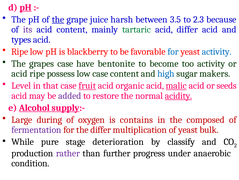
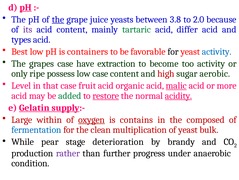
harsh: harsh -> yeasts
3.5: 3.5 -> 3.8
2.3: 2.3 -> 2.0
Ripe at (20, 51): Ripe -> Best
blackberry: blackberry -> containers
for at (173, 51) colour: blue -> black
bentonite: bentonite -> extraction
acid at (19, 73): acid -> only
high colour: blue -> red
makers: makers -> aerobic
fruit underline: present -> none
seeds: seeds -> more
added colour: purple -> green
restore underline: none -> present
Alcohol: Alcohol -> Gelatin
during: during -> within
oxygen underline: none -> present
fermentation colour: purple -> blue
the differ: differ -> clean
pure: pure -> pear
classify: classify -> brandy
